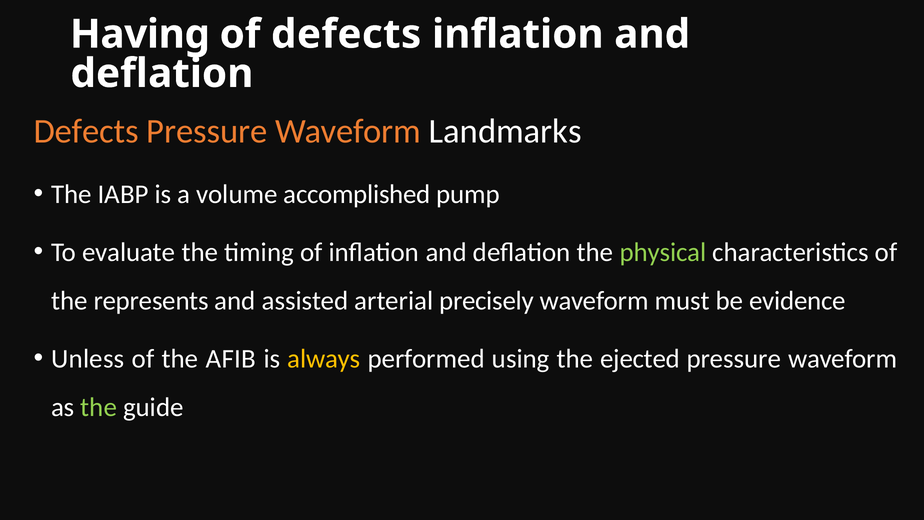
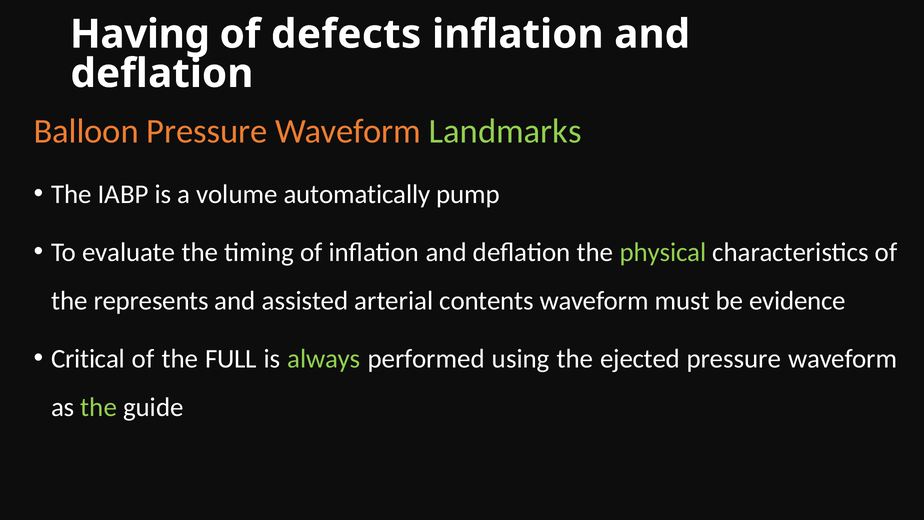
Defects at (86, 131): Defects -> Balloon
Landmarks colour: white -> light green
accomplished: accomplished -> automatically
precisely: precisely -> contents
Unless: Unless -> Critical
AFIB: AFIB -> FULL
always colour: yellow -> light green
